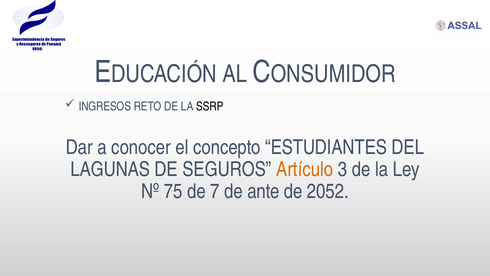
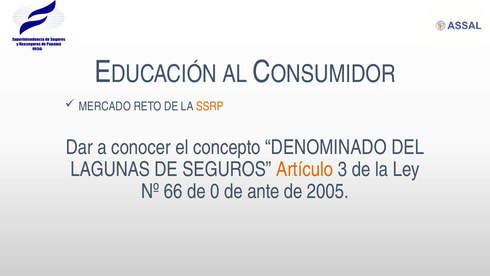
INGRESOS: INGRESOS -> MERCADO
SSRP colour: black -> orange
ESTUDIANTES: ESTUDIANTES -> DENOMINADO
75: 75 -> 66
7: 7 -> 0
2052: 2052 -> 2005
